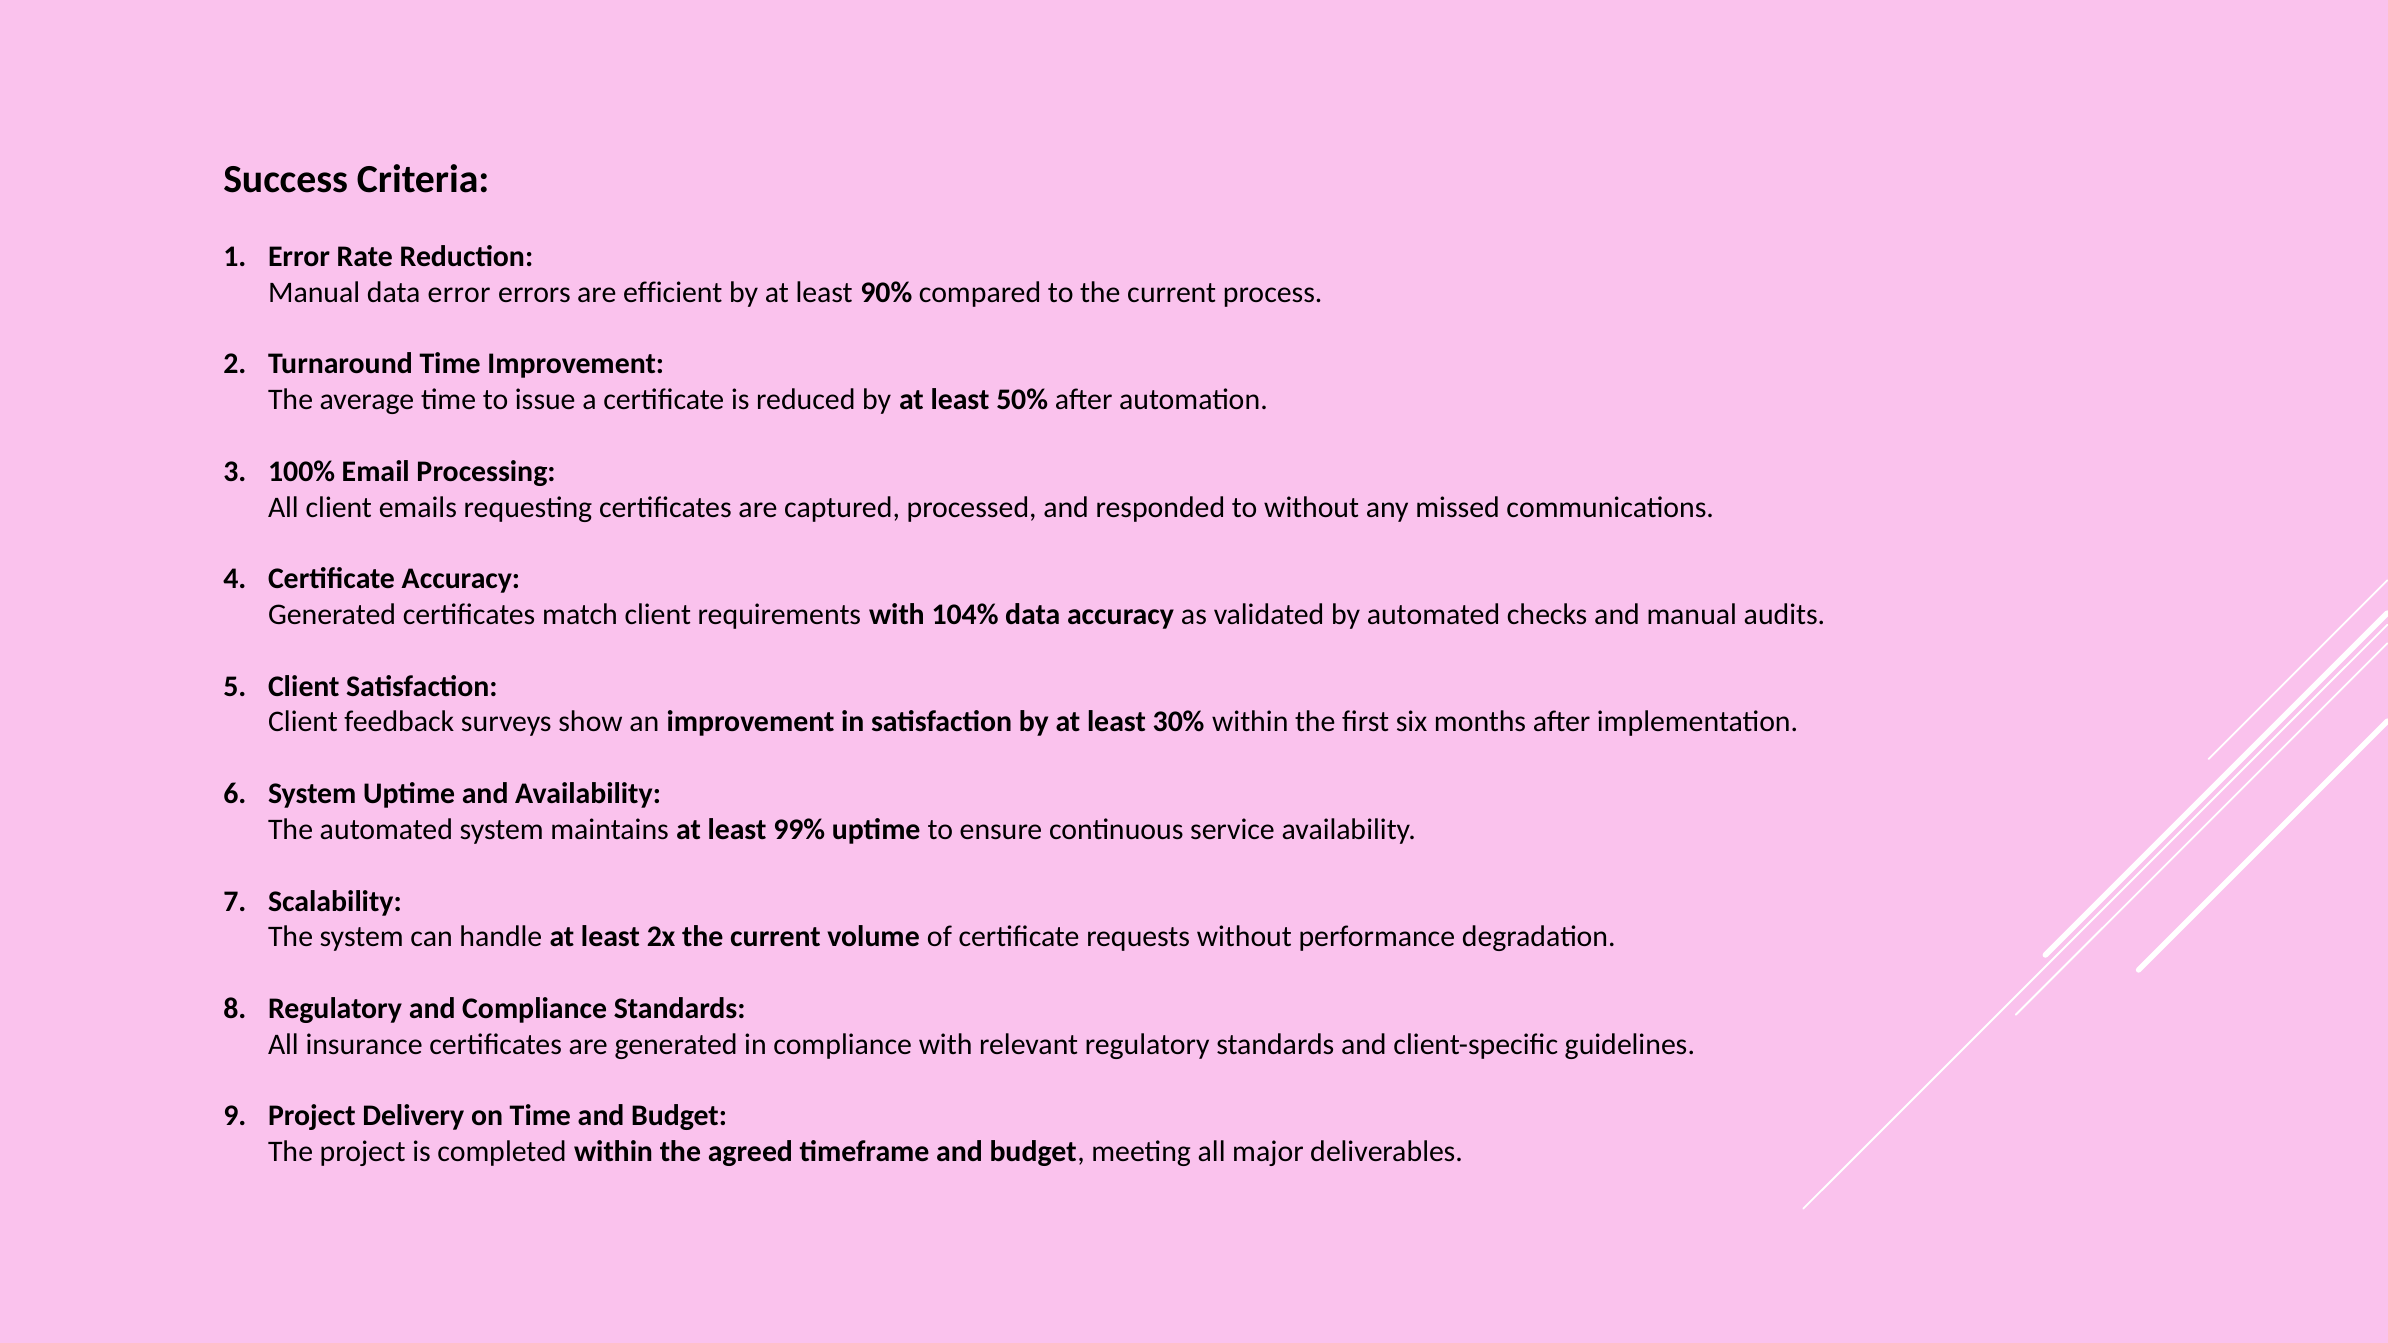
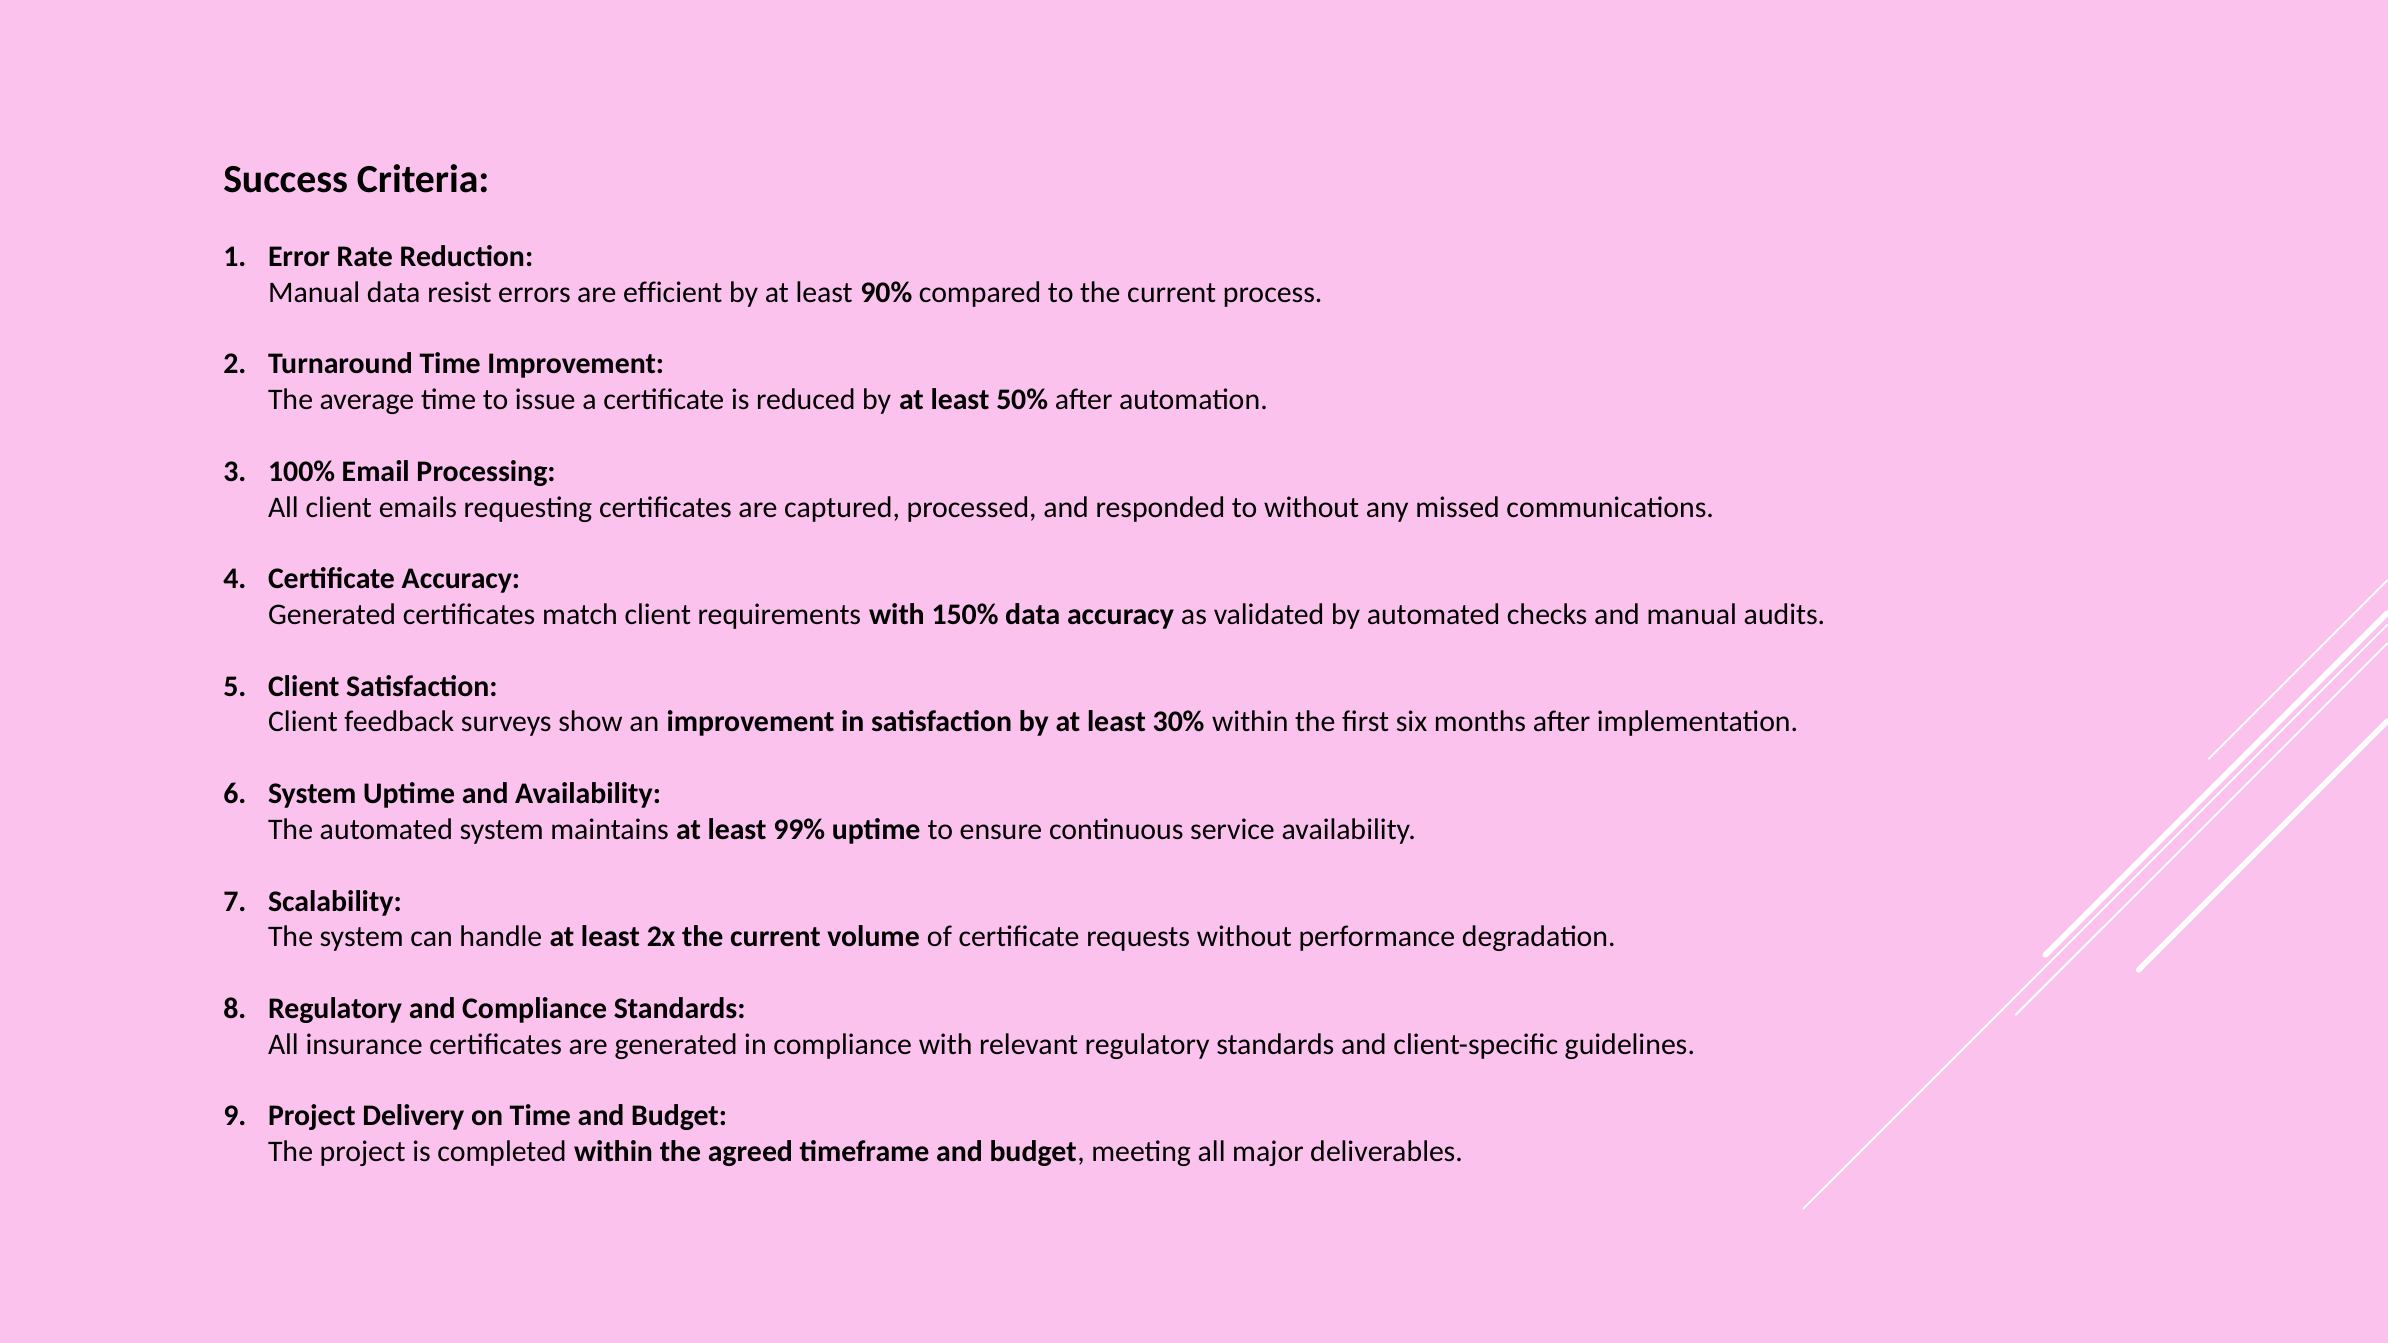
data error: error -> resist
104%: 104% -> 150%
